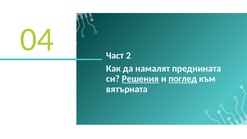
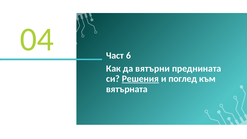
2: 2 -> 6
намалят: намалят -> вятърни
поглед underline: present -> none
